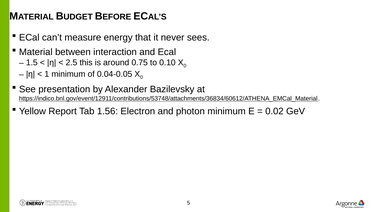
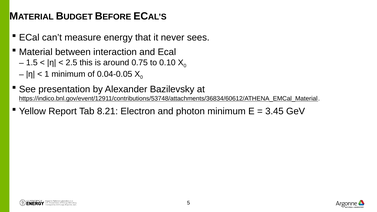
1.56: 1.56 -> 8.21
0.02: 0.02 -> 3.45
